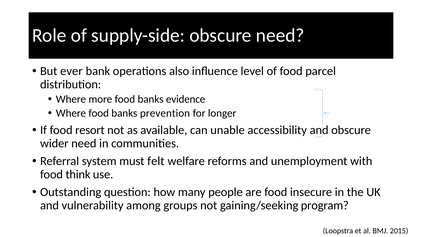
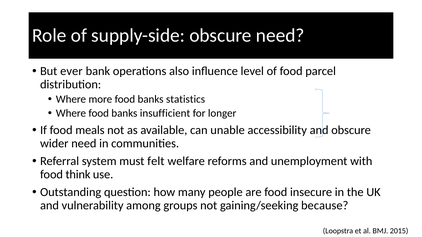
evidence: evidence -> statistics
prevention: prevention -> insufficient
resort: resort -> meals
program: program -> because
